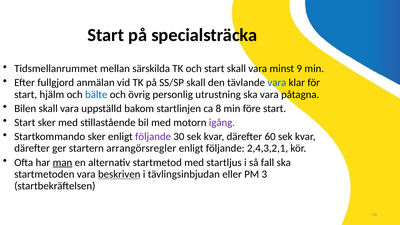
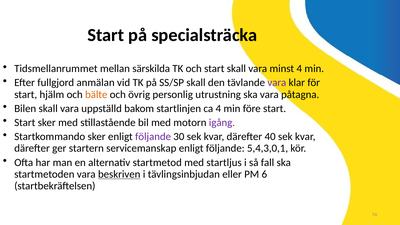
minst 9: 9 -> 4
vara at (277, 83) colour: blue -> purple
bälte colour: blue -> orange
ca 8: 8 -> 4
60: 60 -> 40
arrangörsregler: arrangörsregler -> servicemanskap
2,4,3,2,1: 2,4,3,2,1 -> 5,4,3,0,1
man underline: present -> none
3: 3 -> 6
